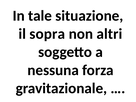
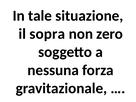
altri: altri -> zero
